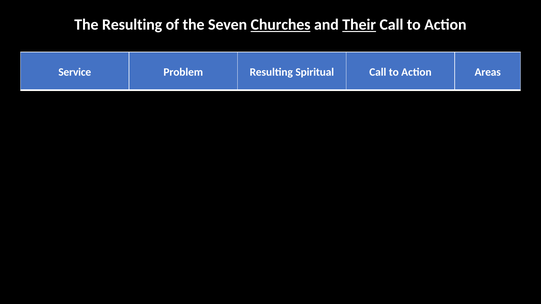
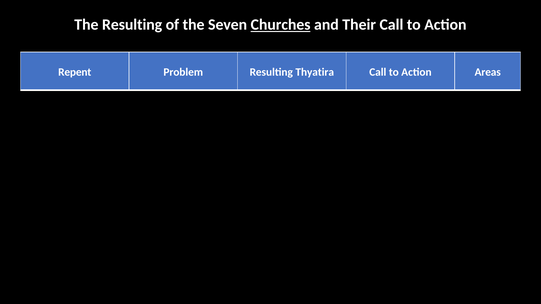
Their underline: present -> none
Service: Service -> Repent
Spiritual: Spiritual -> Thyatira
